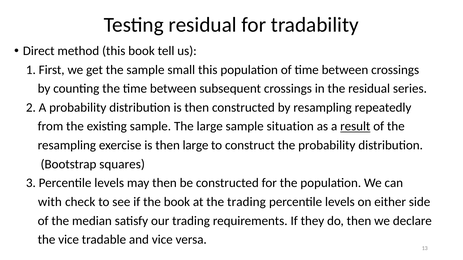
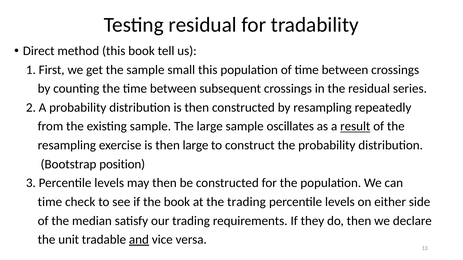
situation: situation -> oscillates
squares: squares -> position
with at (50, 202): with -> time
the vice: vice -> unit
and underline: none -> present
